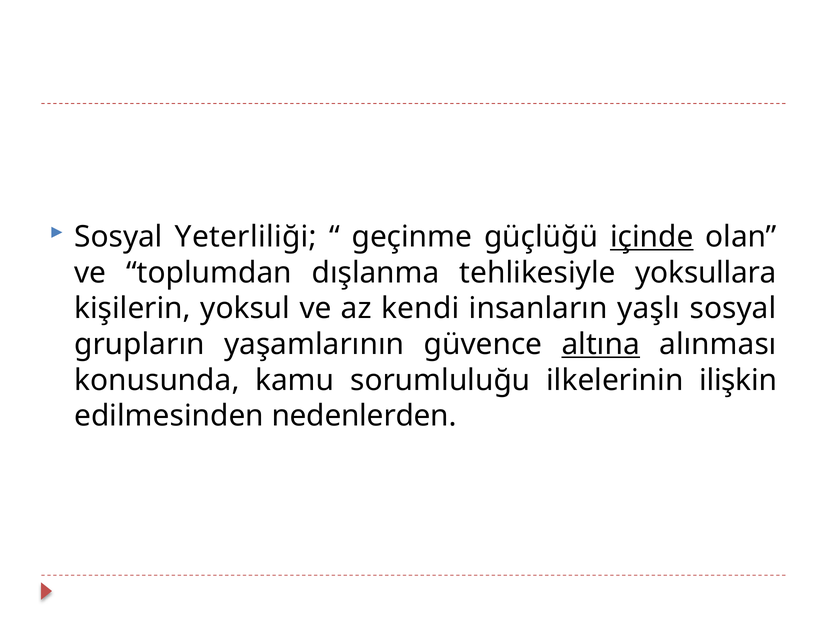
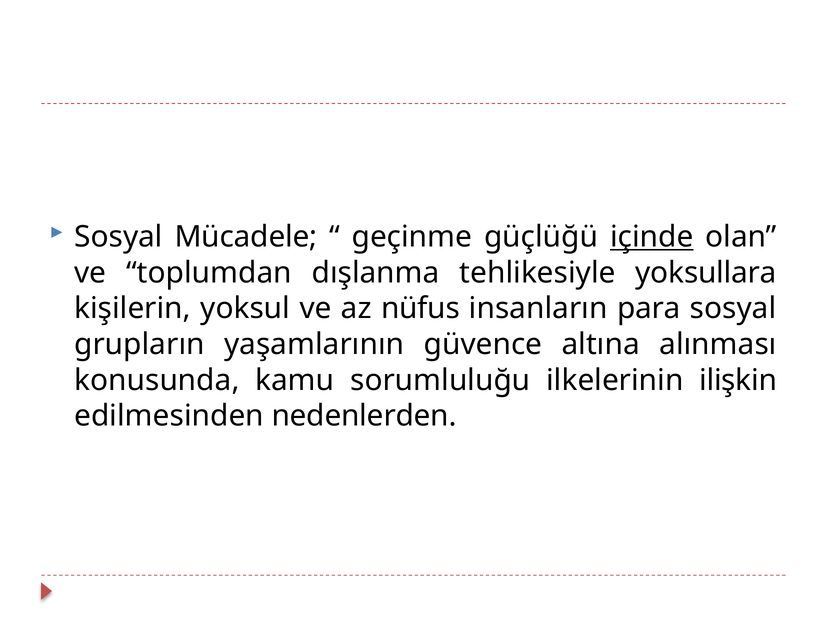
Yeterliliği: Yeterliliği -> Mücadele
kendi: kendi -> nüfus
yaşlı: yaşlı -> para
altına underline: present -> none
